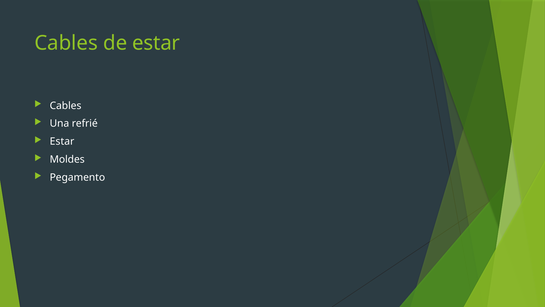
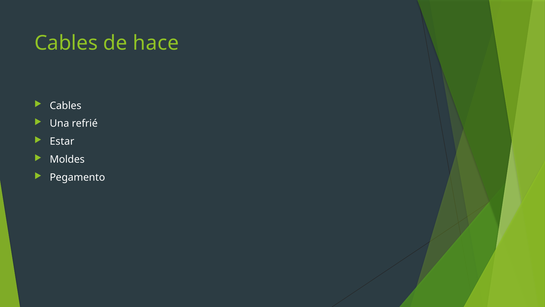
de estar: estar -> hace
